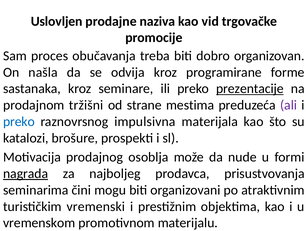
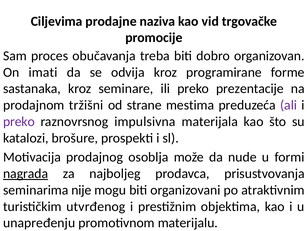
Uslovljen: Uslovljen -> Ciljevima
našla: našla -> imati
prezentacije underline: present -> none
preko at (19, 122) colour: blue -> purple
čini: čini -> nije
vremenski: vremenski -> utvrđenog
vremenskom: vremenskom -> unapređenju
